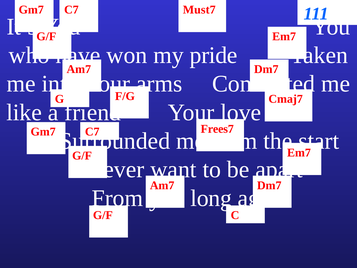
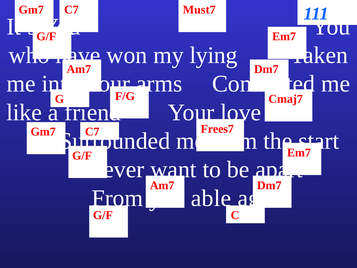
pride: pride -> lying
long: long -> able
